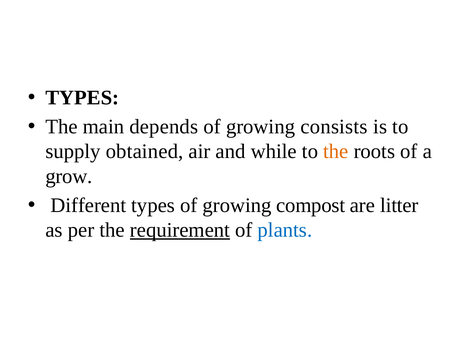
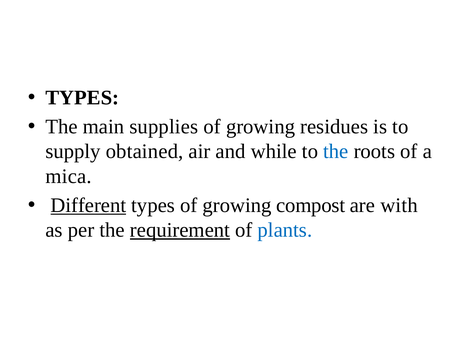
depends: depends -> supplies
consists: consists -> residues
the at (336, 152) colour: orange -> blue
grow: grow -> mica
Different underline: none -> present
litter: litter -> with
